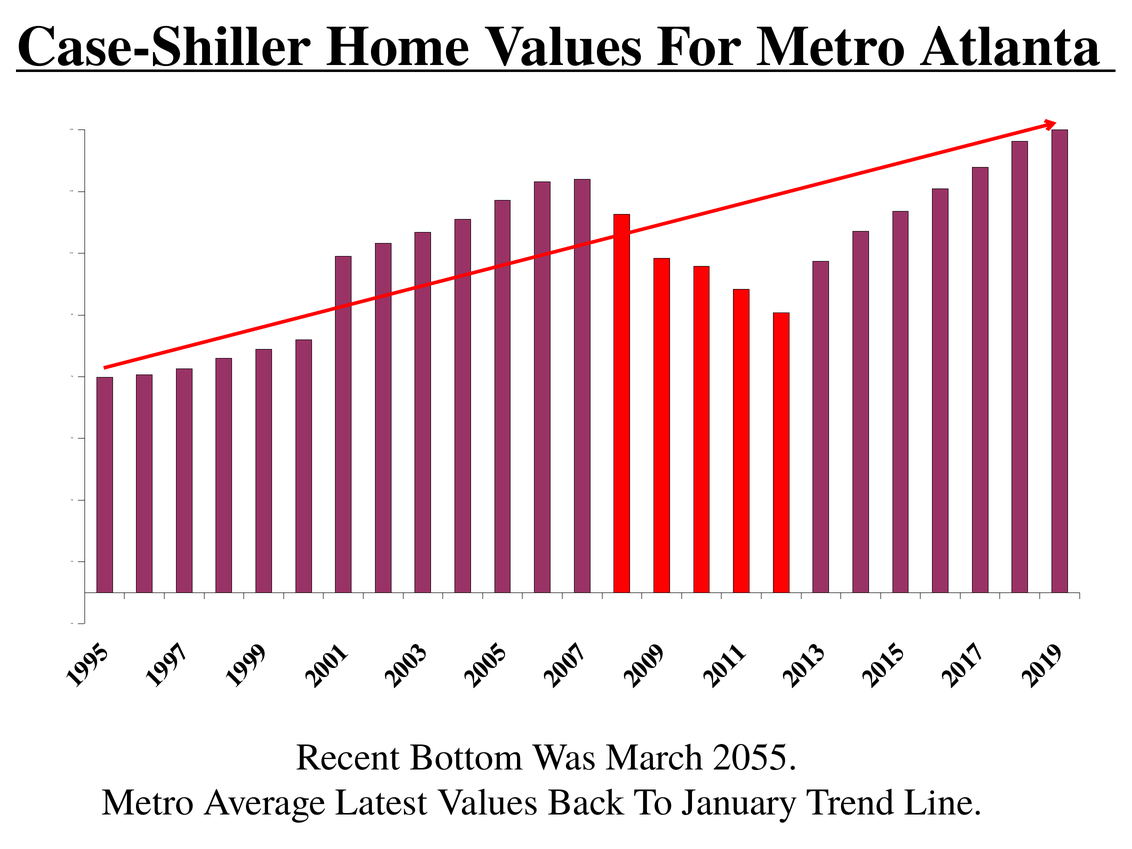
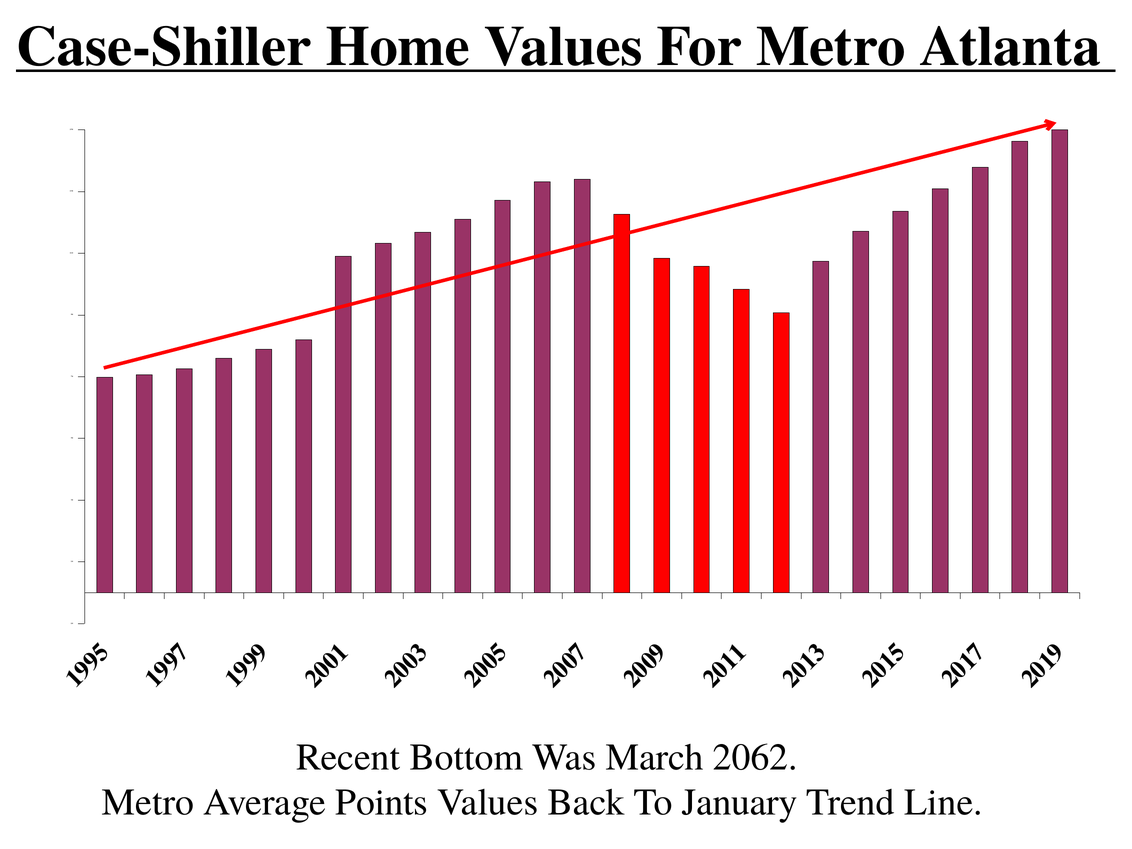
2055: 2055 -> 2062
Latest: Latest -> Points
